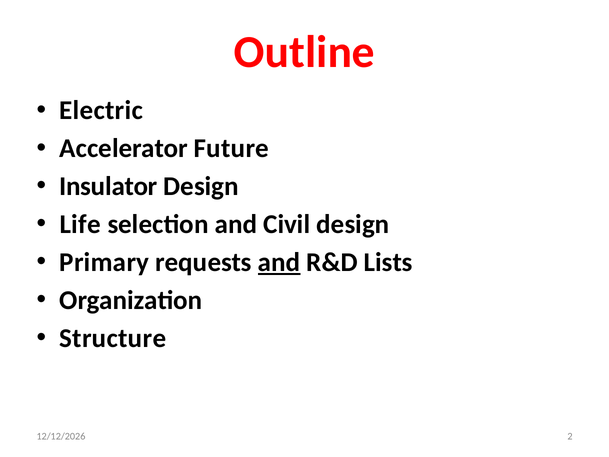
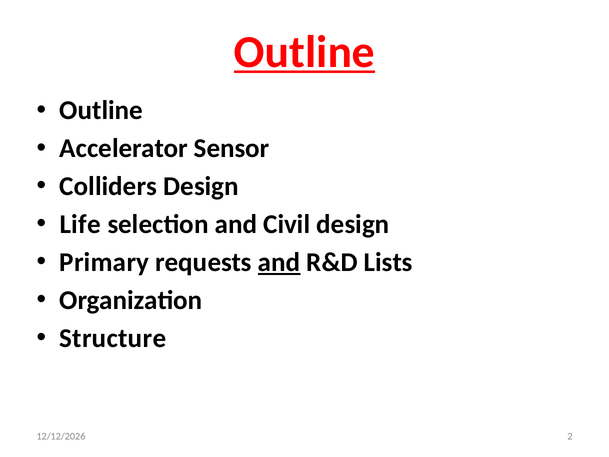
Outline at (304, 52) underline: none -> present
Electric at (101, 110): Electric -> Outline
Future: Future -> Sensor
Insulator: Insulator -> Colliders
